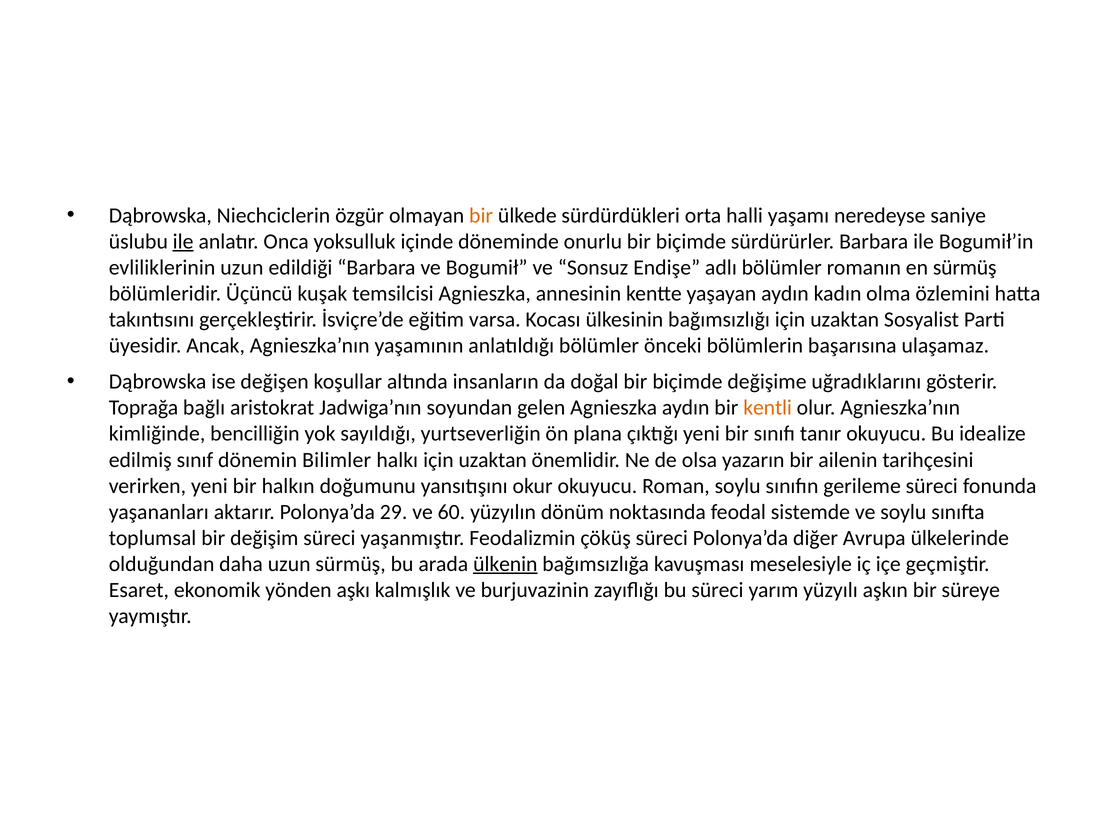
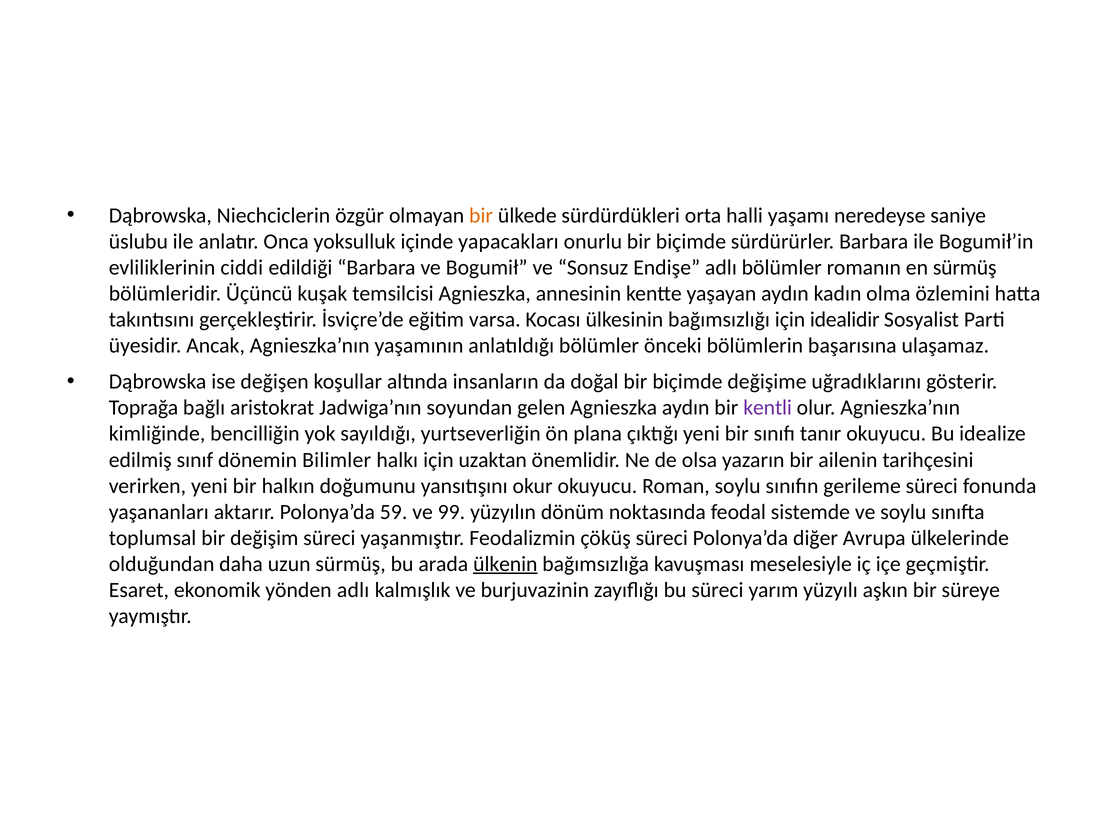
ile at (183, 241) underline: present -> none
döneminde: döneminde -> yapacakları
evliliklerinin uzun: uzun -> ciddi
bağımsızlığı için uzaktan: uzaktan -> idealidir
kentli colour: orange -> purple
29: 29 -> 59
60: 60 -> 99
yönden aşkı: aşkı -> adlı
